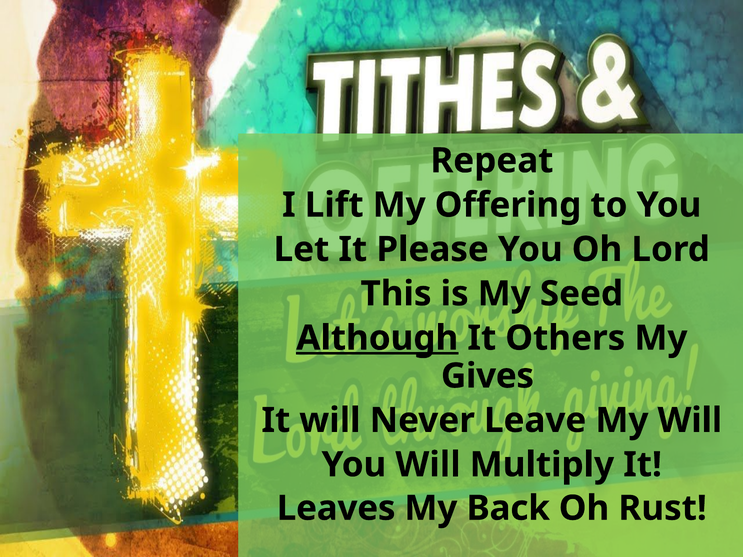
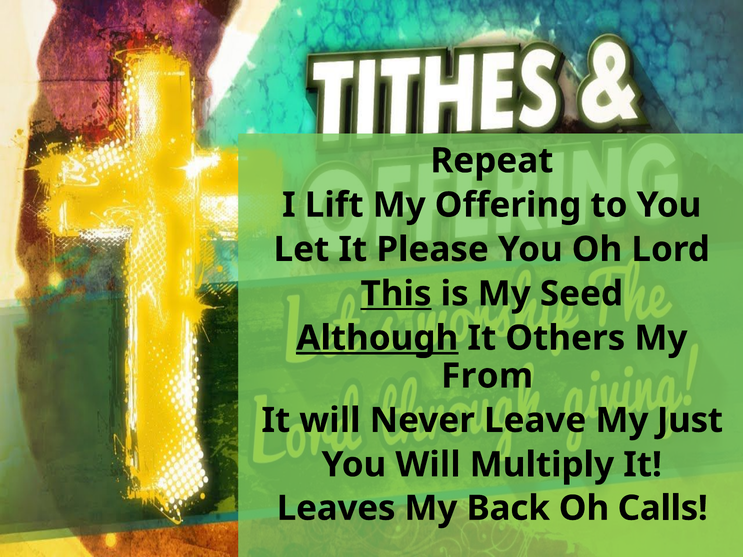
This underline: none -> present
Gives: Gives -> From
My Will: Will -> Just
Rust: Rust -> Calls
